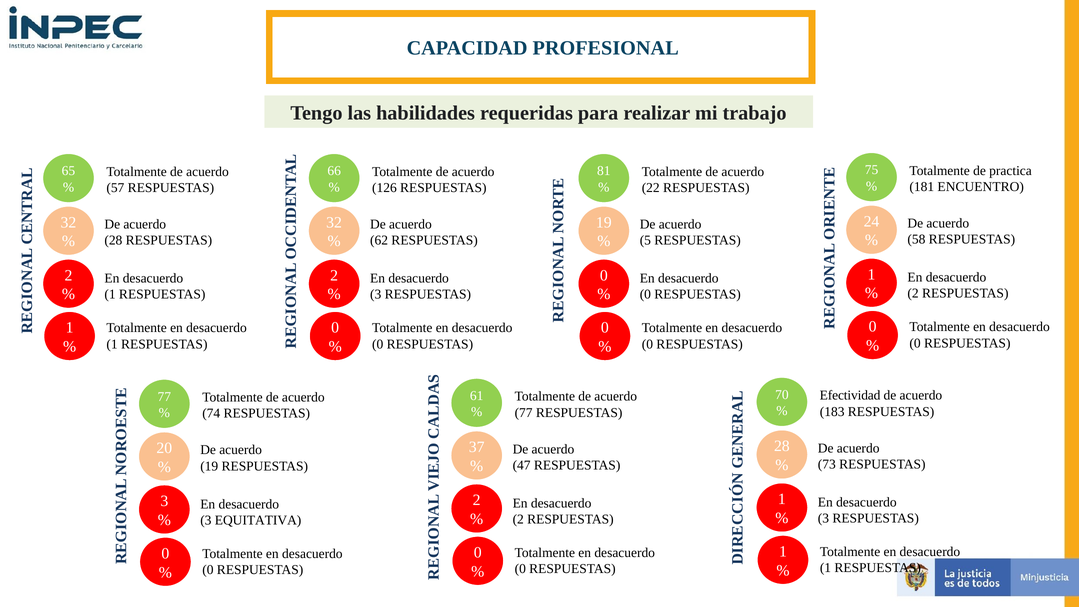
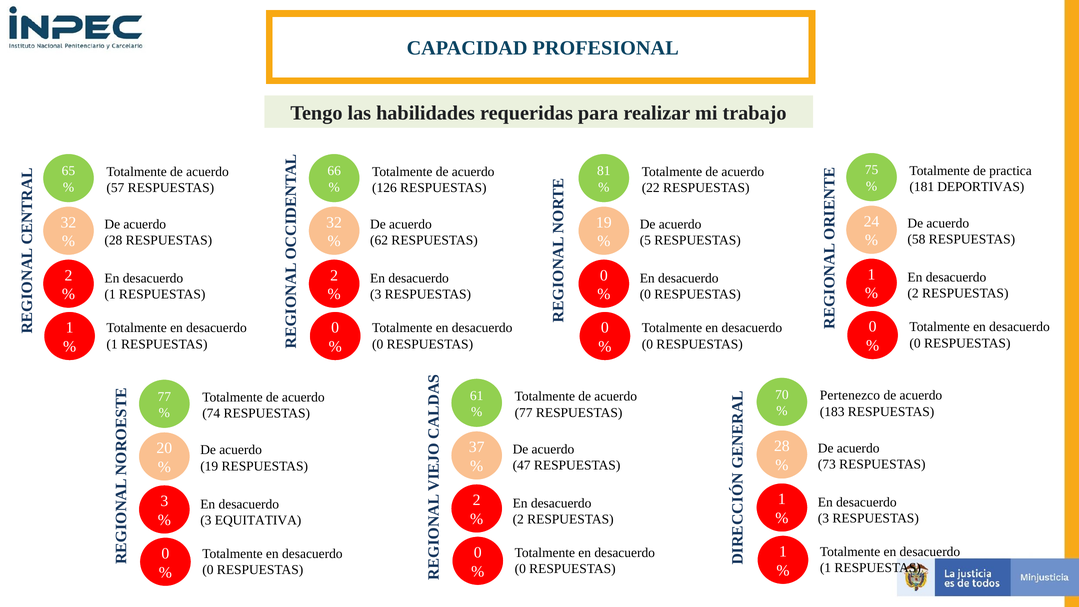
ENCUENTRO: ENCUENTRO -> DEPORTIVAS
Efectividad: Efectividad -> Pertenezco
